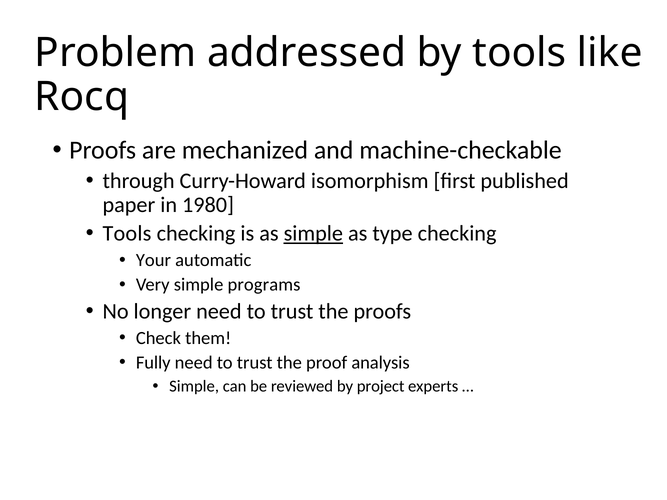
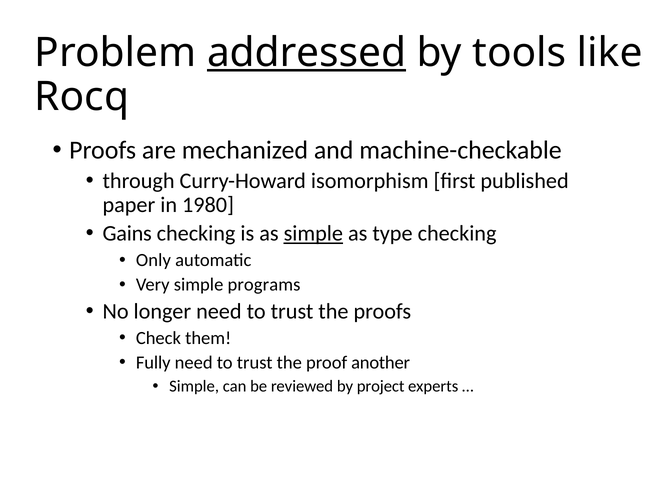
addressed underline: none -> present
Tools at (127, 234): Tools -> Gains
Your: Your -> Only
analysis: analysis -> another
